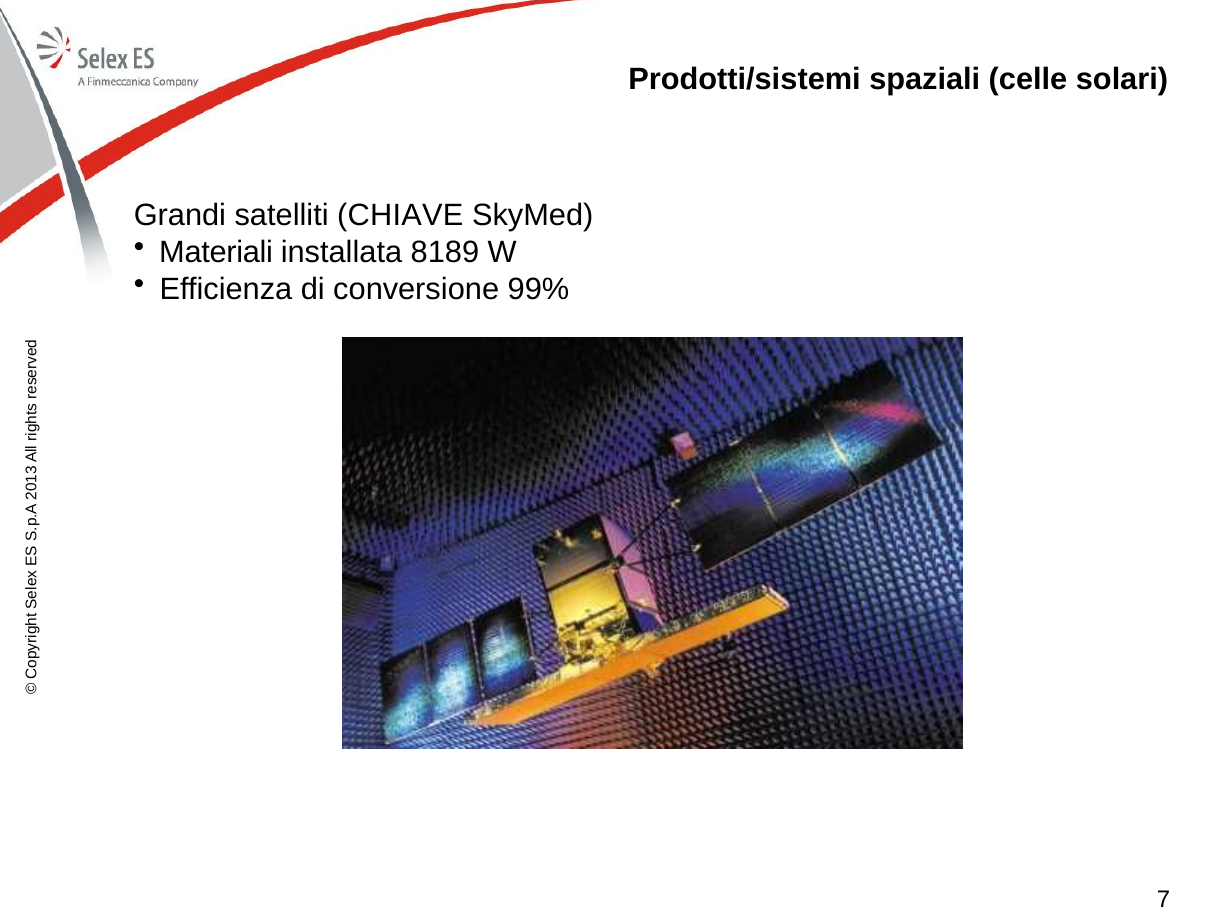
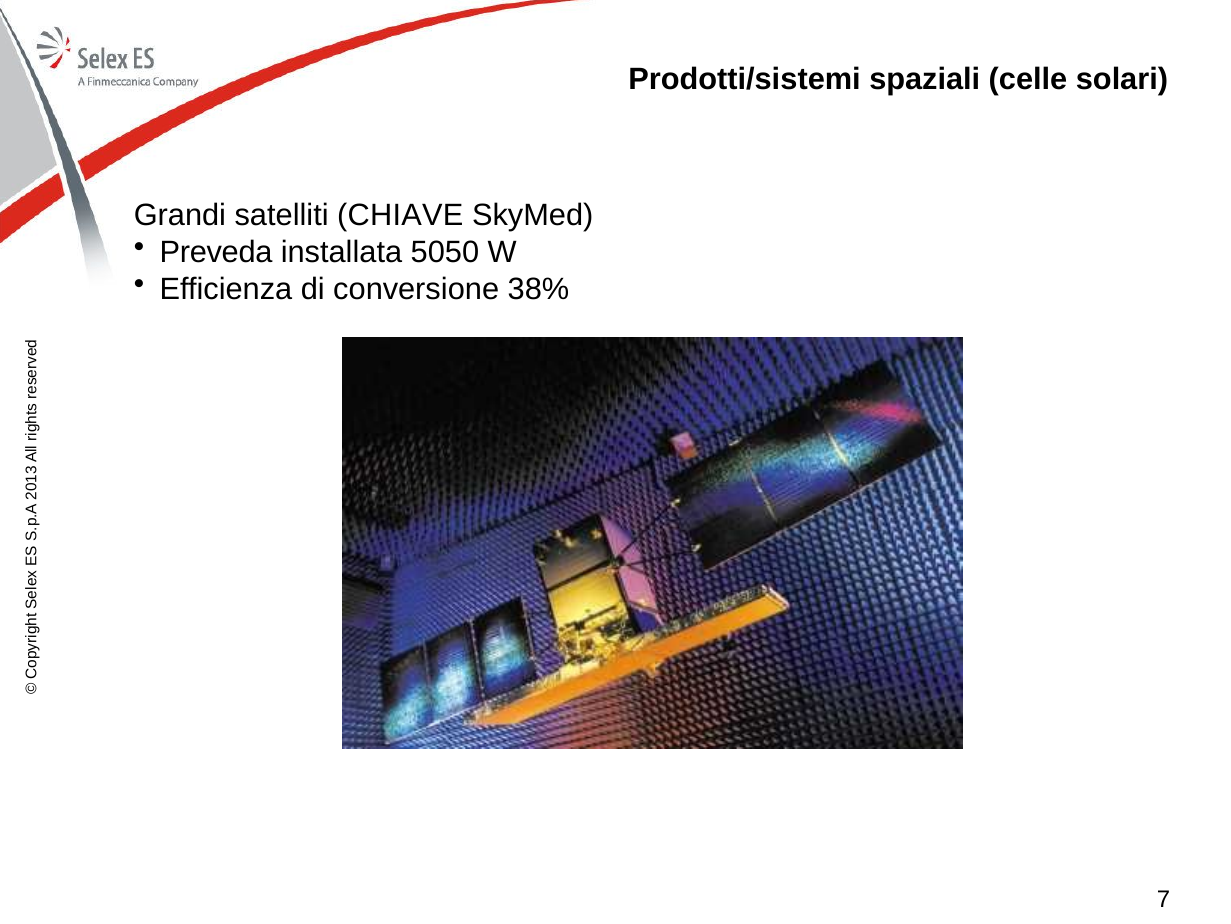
Materiali: Materiali -> Preveda
8189: 8189 -> 5050
99%: 99% -> 38%
